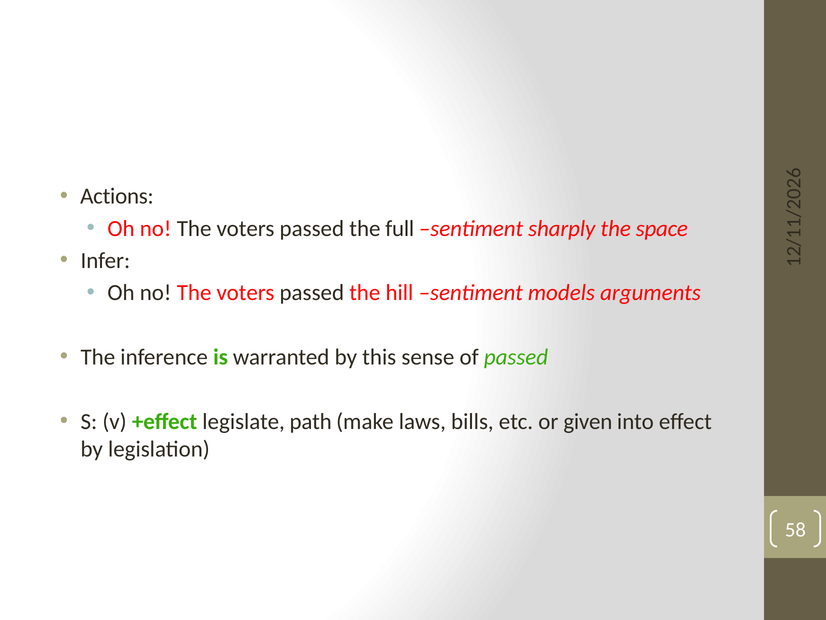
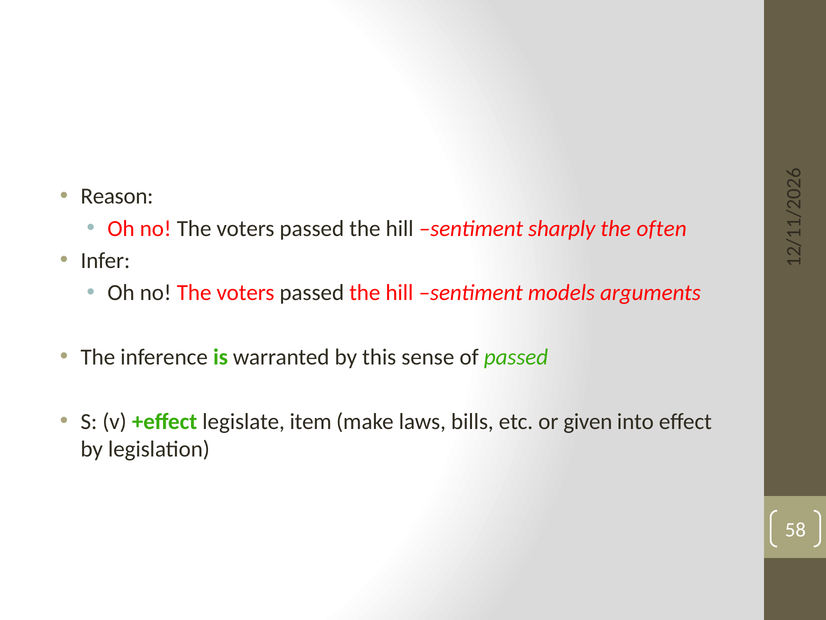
Actions: Actions -> Reason
full at (400, 228): full -> hill
space: space -> often
path: path -> item
